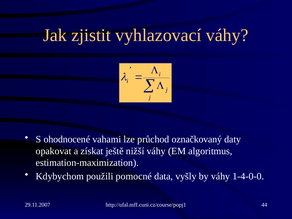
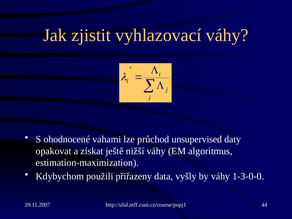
označkovaný: označkovaný -> unsupervised
pomocné: pomocné -> přiřazeny
1-4-0-0: 1-4-0-0 -> 1-3-0-0
